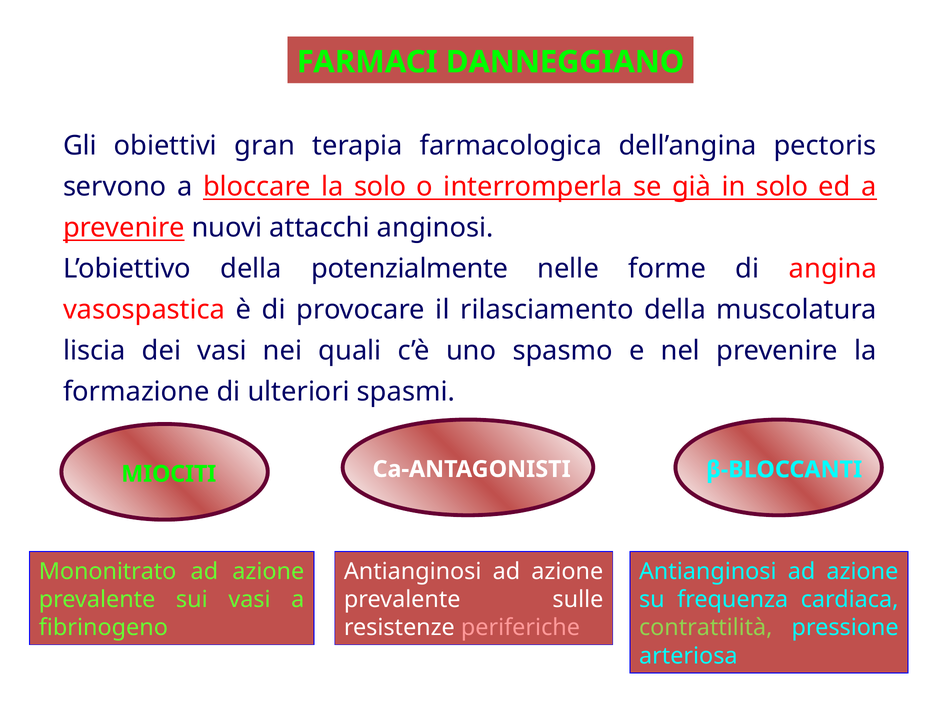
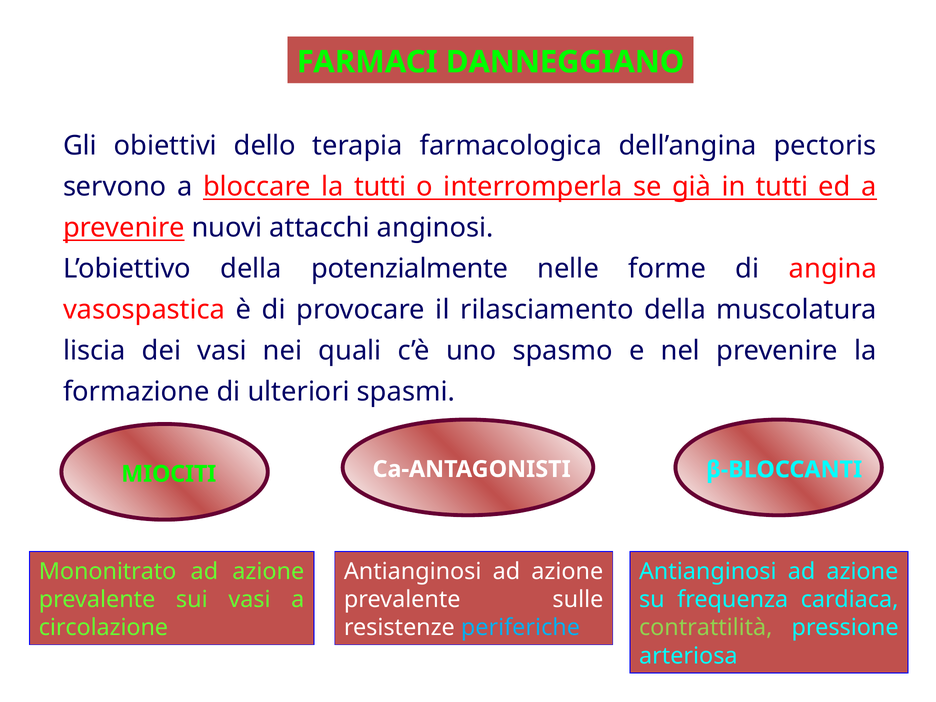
gran: gran -> dello
la solo: solo -> tutti
in solo: solo -> tutti
fibrinogeno: fibrinogeno -> circolazione
periferiche colour: pink -> light blue
